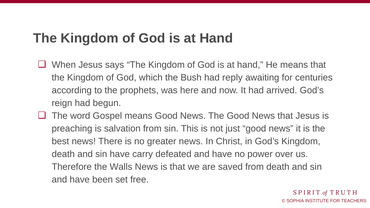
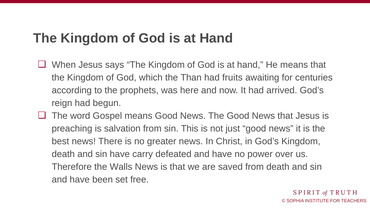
Bush: Bush -> Than
reply: reply -> fruits
